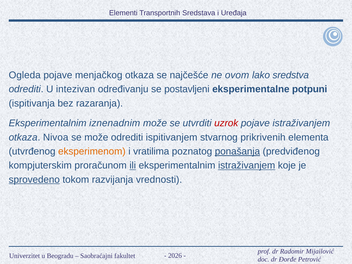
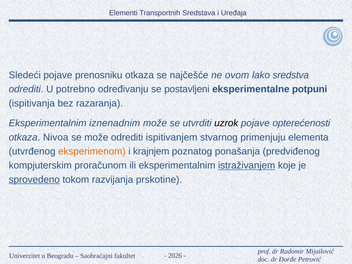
Ogleda: Ogleda -> Sledeći
menjačkog: menjačkog -> prenosniku
intezivan: intezivan -> potrebno
uzrok colour: red -> black
pojave istraživanjem: istraživanjem -> opterećenosti
prikrivenih: prikrivenih -> primenjuju
vratilima: vratilima -> krajnjem
ponašanja underline: present -> none
ili underline: present -> none
vrednosti: vrednosti -> prskotine
